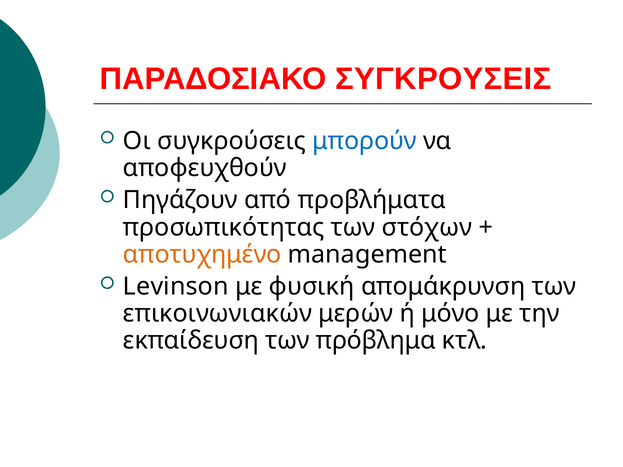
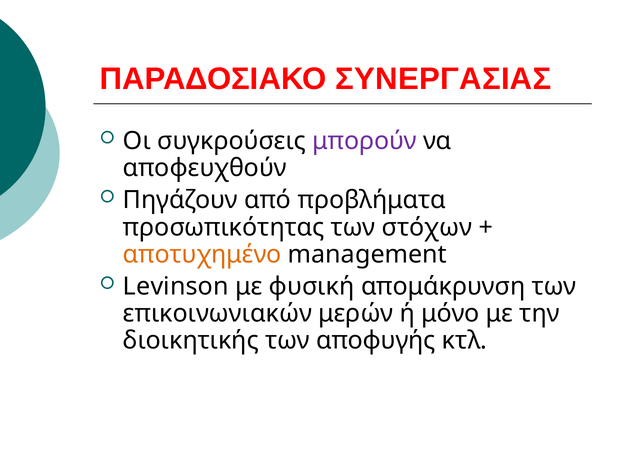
ΣΥΓΚΡΟΥΣΕΙΣ: ΣΥΓΚΡΟΥΣΕΙΣ -> ΣΥΝΕΡΓΑΣΙΑΣ
μπορούν colour: blue -> purple
εκπαίδευση: εκπαίδευση -> διοικητικής
πρόβλημα: πρόβλημα -> αποφυγής
